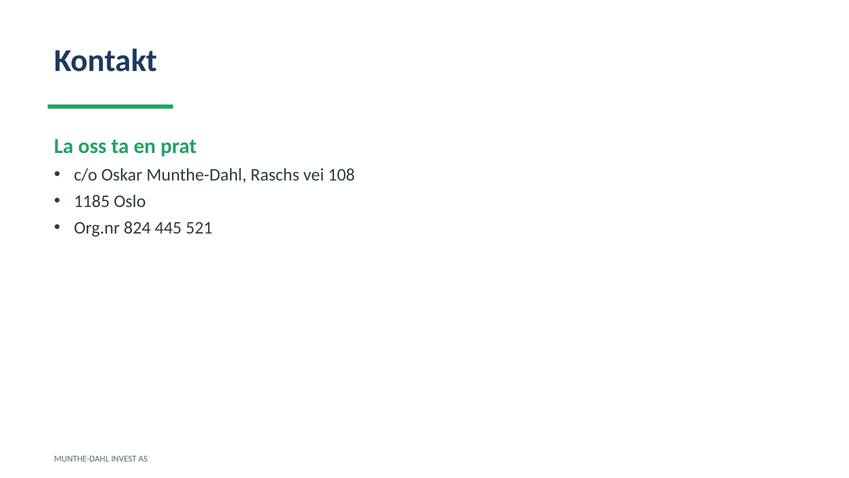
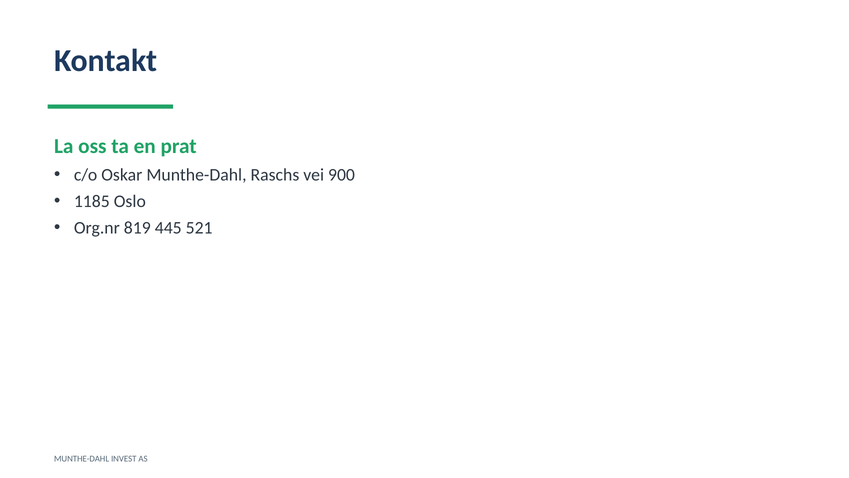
108: 108 -> 900
824: 824 -> 819
